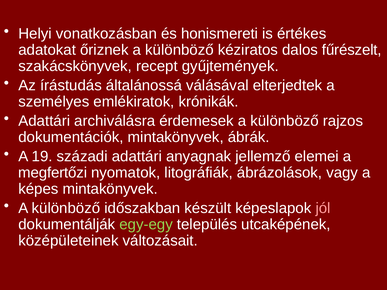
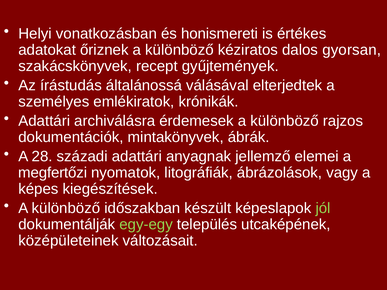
fűrészelt: fűrészelt -> gyorsan
19: 19 -> 28
képes mintakönyvek: mintakönyvek -> kiegészítések
jól colour: pink -> light green
